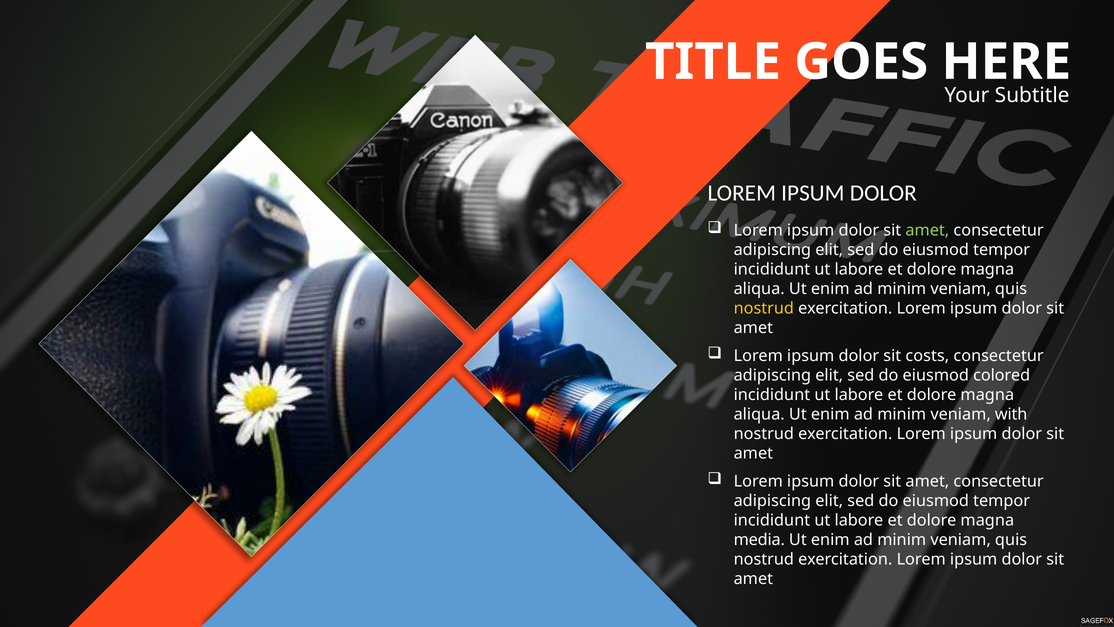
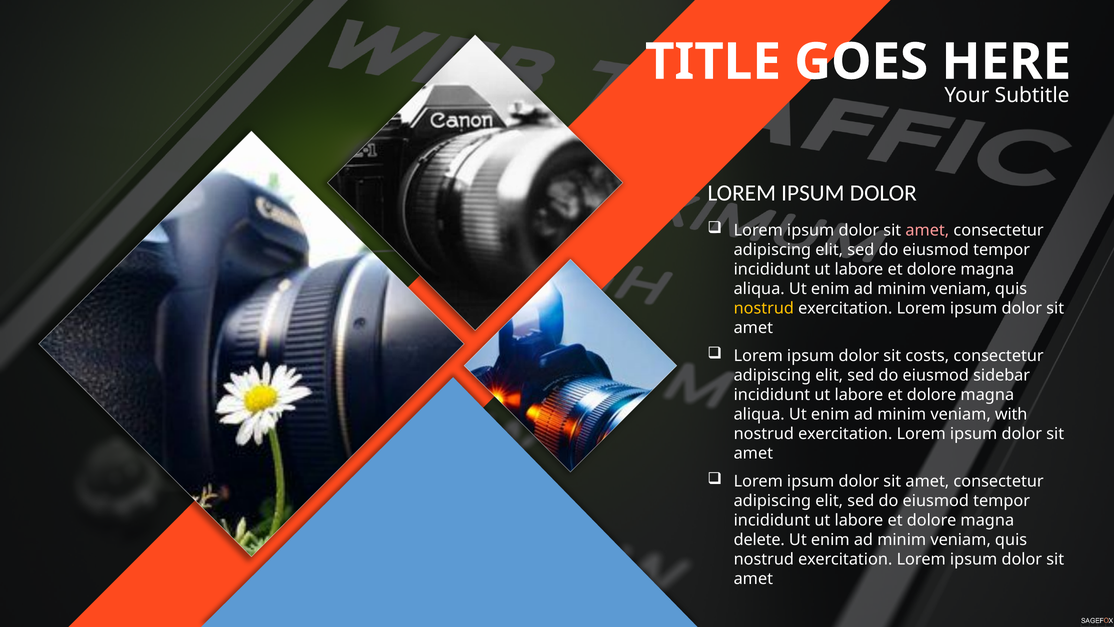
amet at (927, 230) colour: light green -> pink
colored: colored -> sidebar
media: media -> delete
